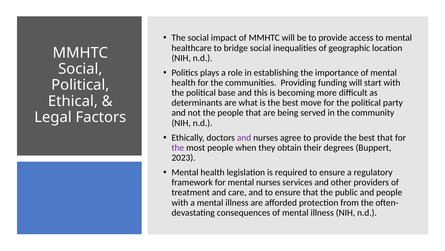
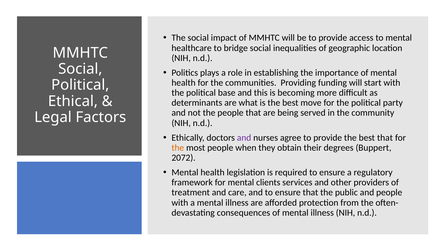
the at (178, 147) colour: purple -> orange
2023: 2023 -> 2072
mental nurses: nurses -> clients
